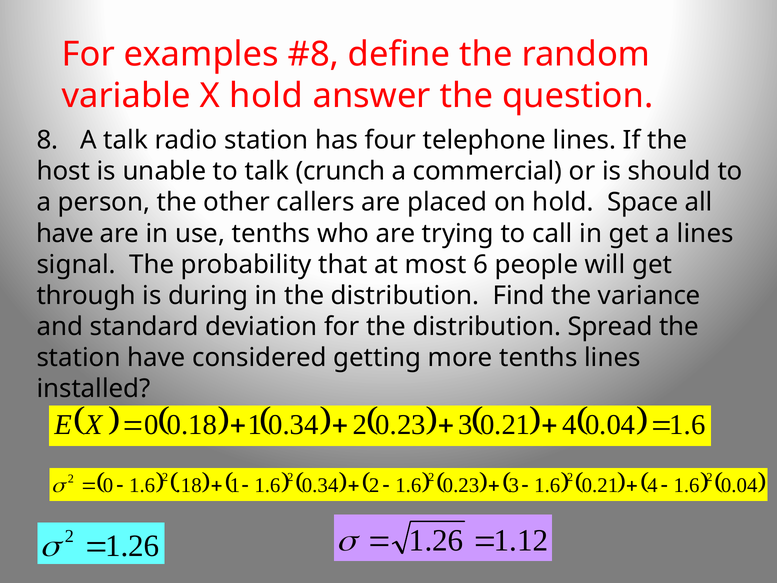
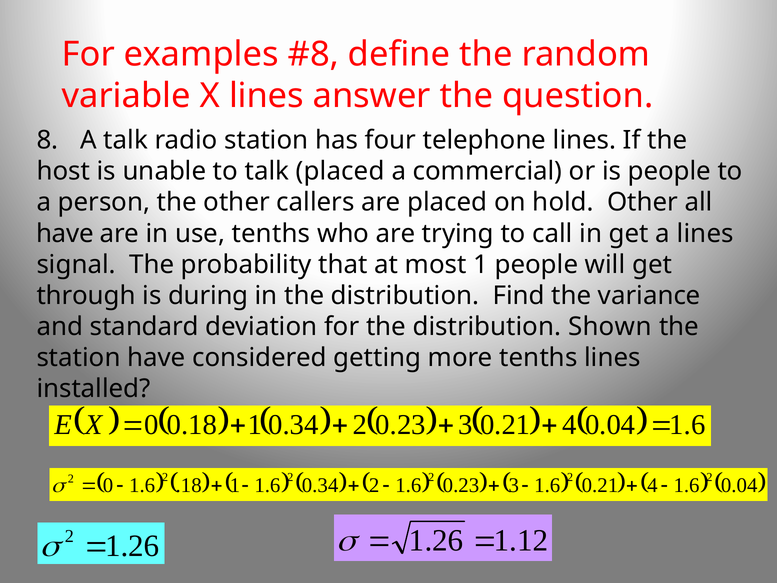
X hold: hold -> lines
talk crunch: crunch -> placed
is should: should -> people
hold Space: Space -> Other
most 6: 6 -> 1
Spread: Spread -> Shown
